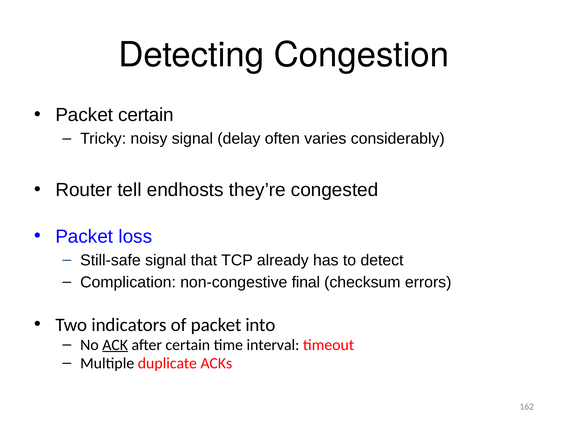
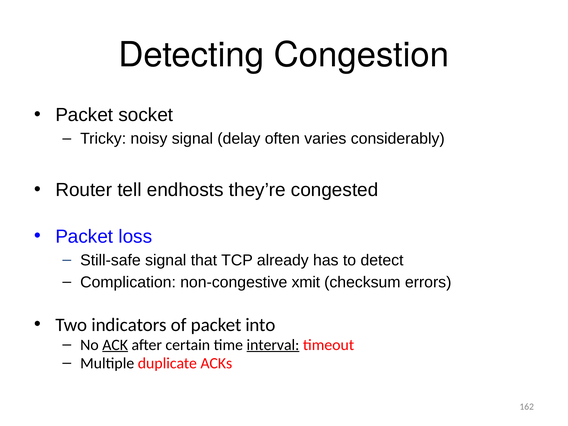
Packet certain: certain -> socket
final: final -> xmit
interval underline: none -> present
